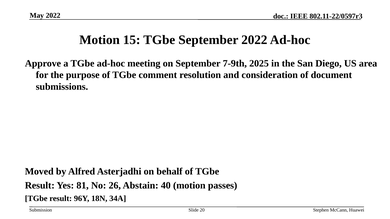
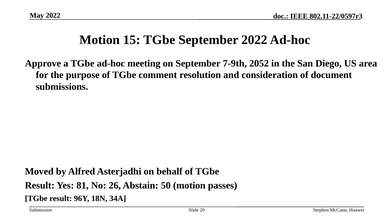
2025: 2025 -> 2052
40: 40 -> 50
